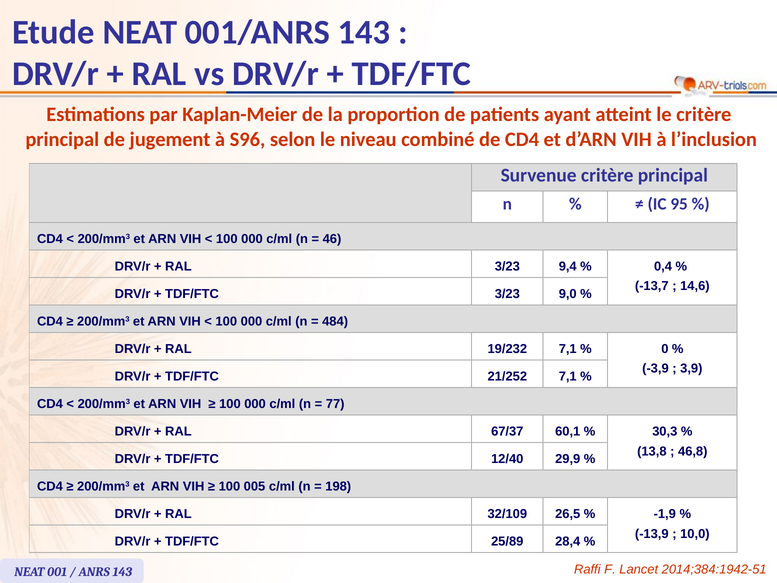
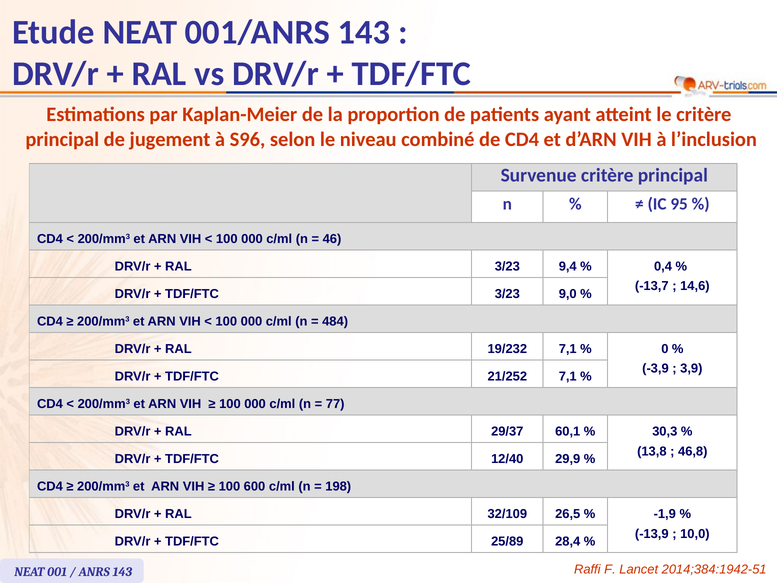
67/37: 67/37 -> 29/37
005: 005 -> 600
